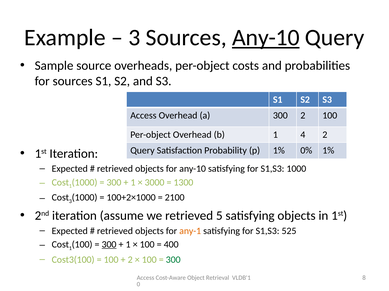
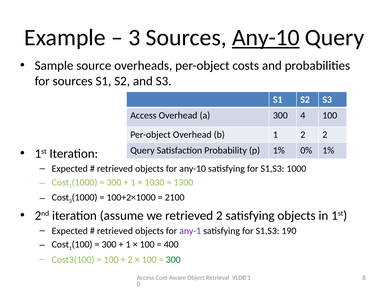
300 2: 2 -> 4
1 4: 4 -> 2
3000: 3000 -> 1030
retrieved 5: 5 -> 2
any-1 colour: orange -> purple
525: 525 -> 190
300 at (109, 245) underline: present -> none
